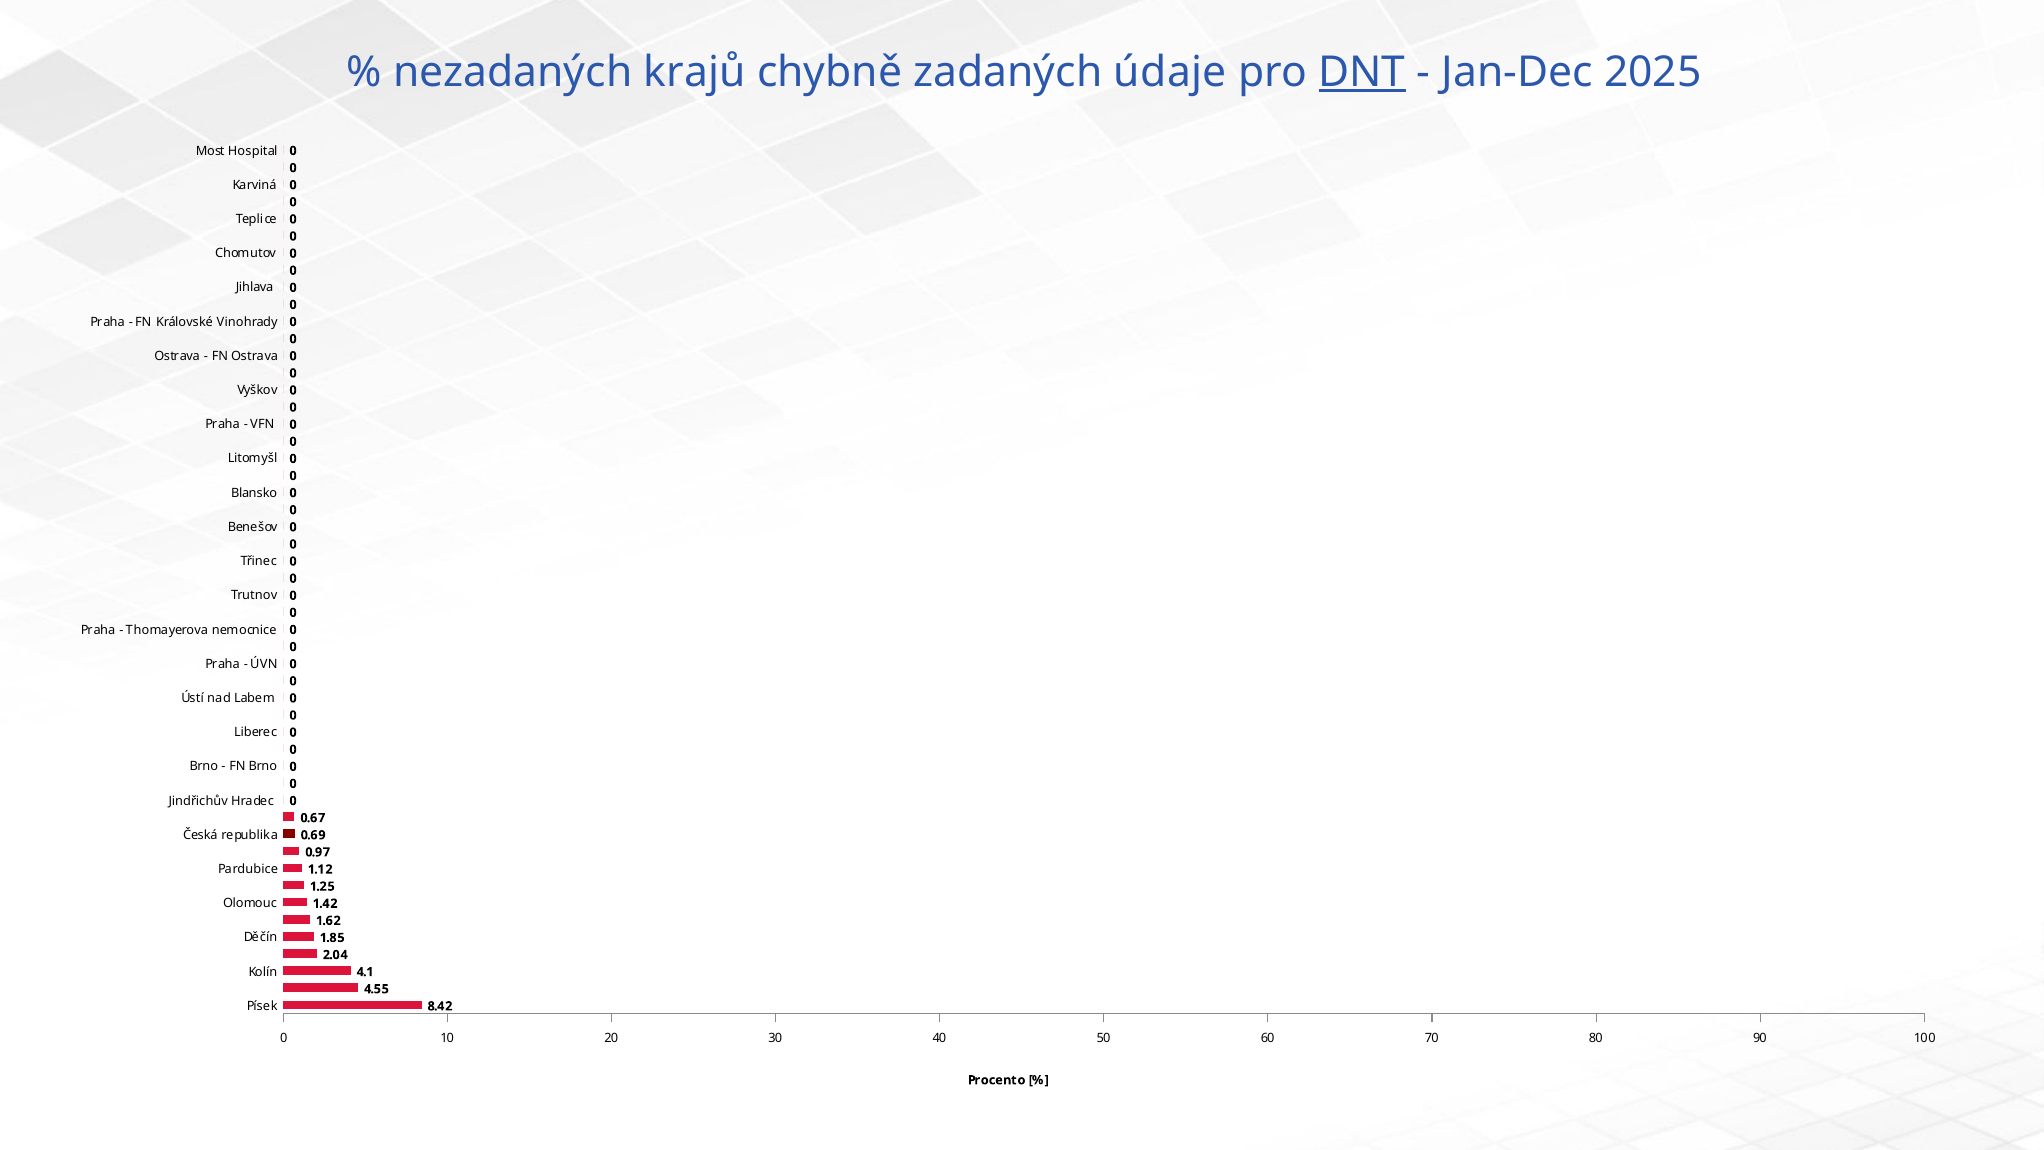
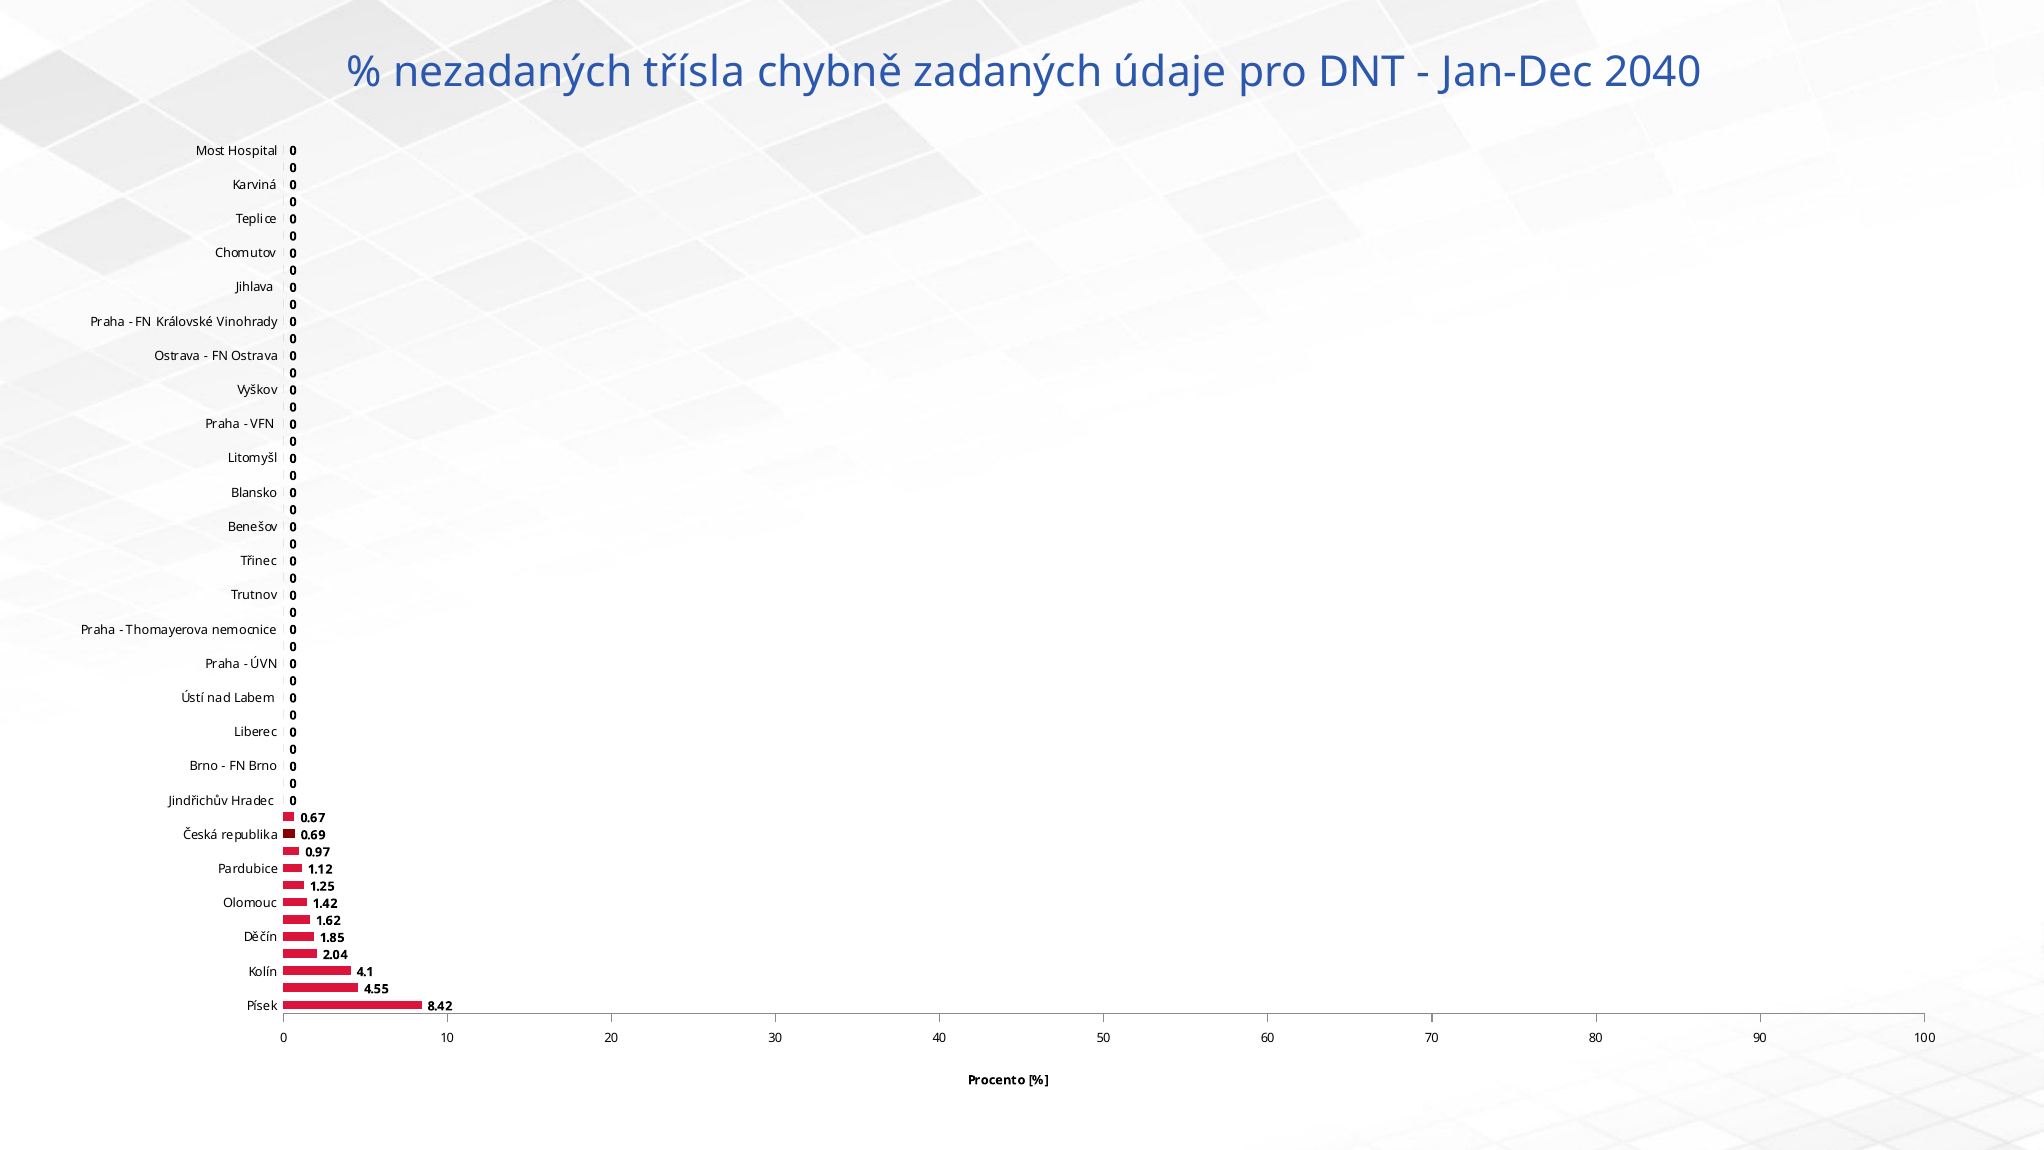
krajů: krajů -> třísla
DNT underline: present -> none
2025: 2025 -> 2040
